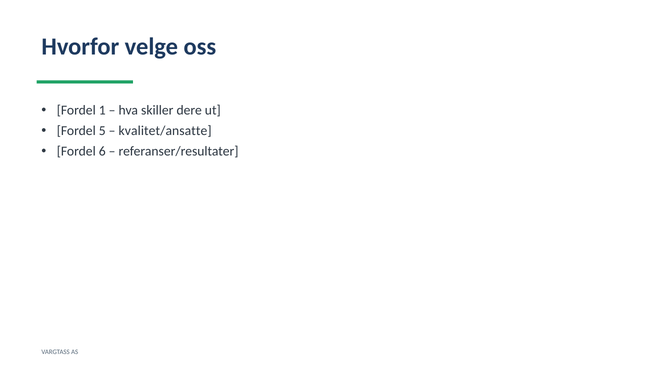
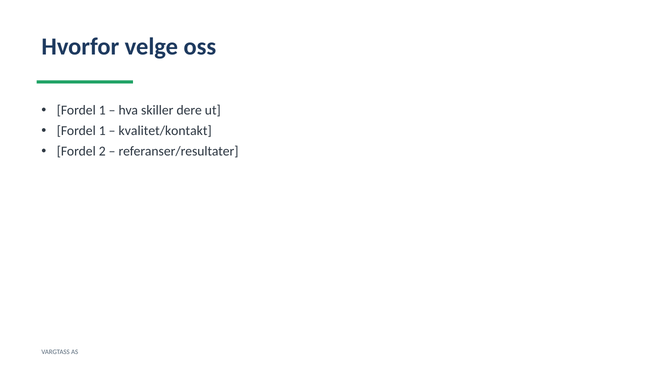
5 at (102, 131): 5 -> 1
kvalitet/ansatte: kvalitet/ansatte -> kvalitet/kontakt
6: 6 -> 2
